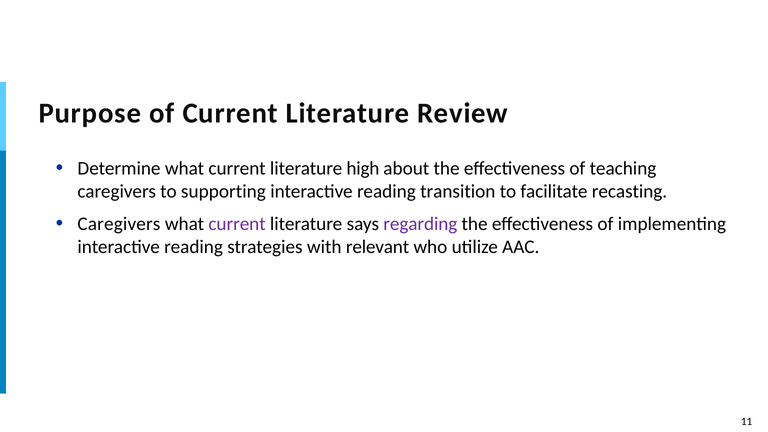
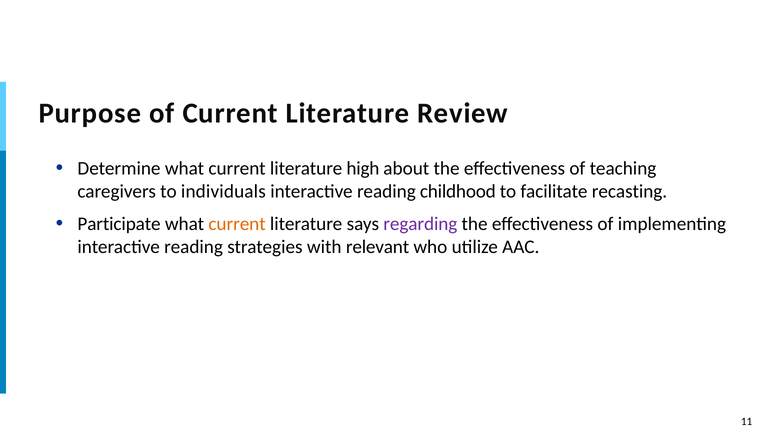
supporting: supporting -> individuals
transition: transition -> childhood
Caregivers at (119, 224): Caregivers -> Participate
current at (237, 224) colour: purple -> orange
